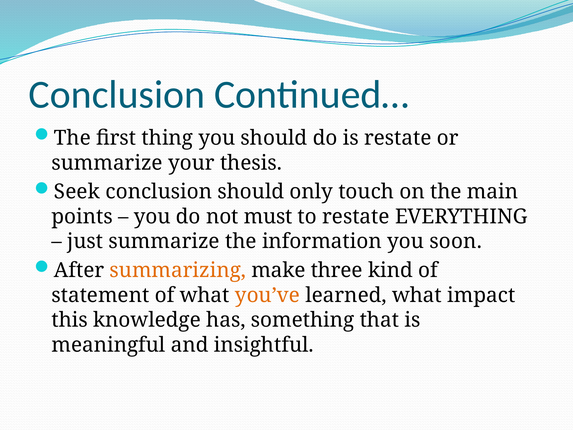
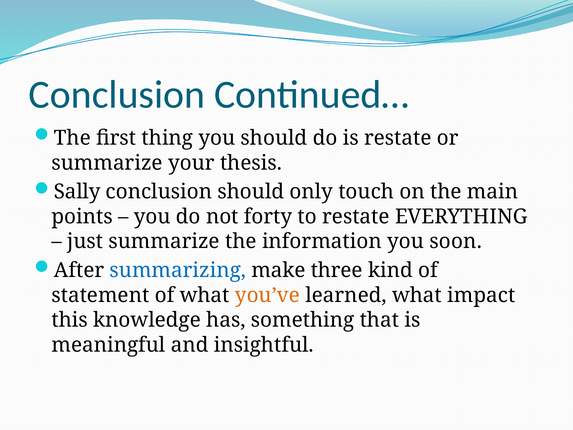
Seek: Seek -> Sally
must: must -> forty
summarizing colour: orange -> blue
